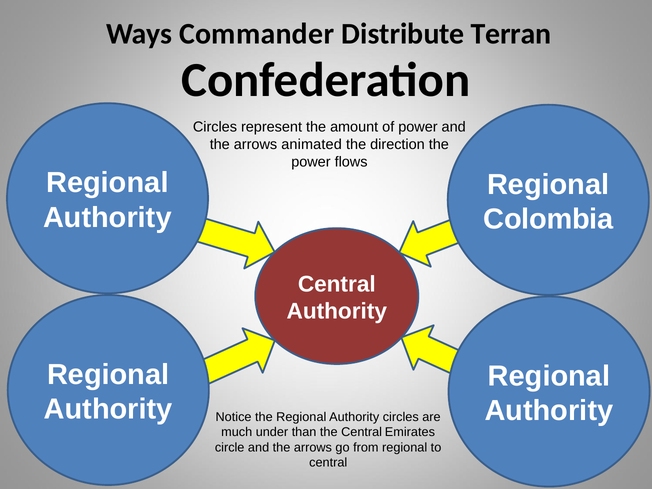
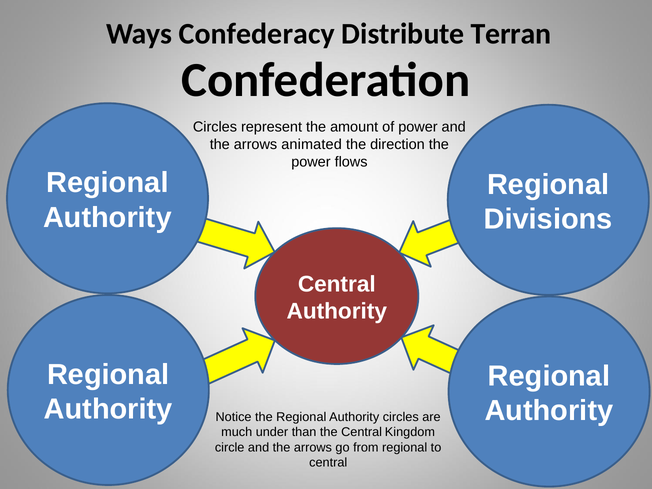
Commander: Commander -> Confederacy
Colombia: Colombia -> Divisions
Emirates: Emirates -> Kingdom
